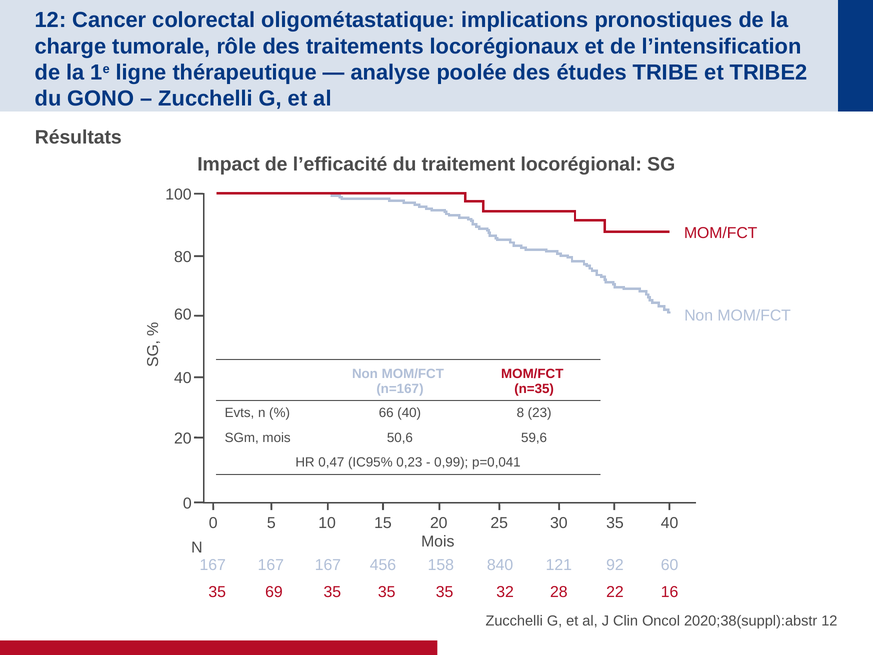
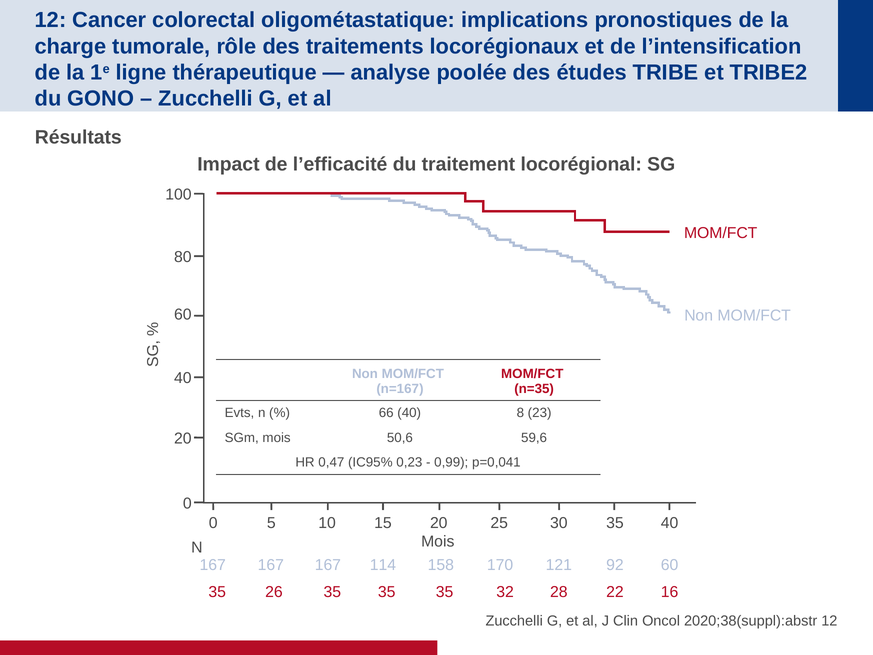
456: 456 -> 114
840: 840 -> 170
69: 69 -> 26
